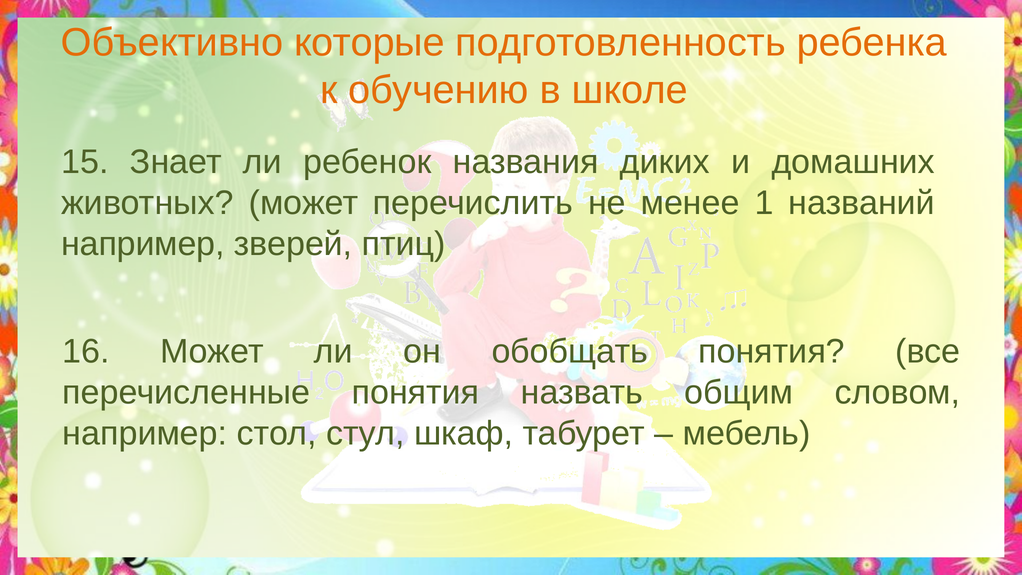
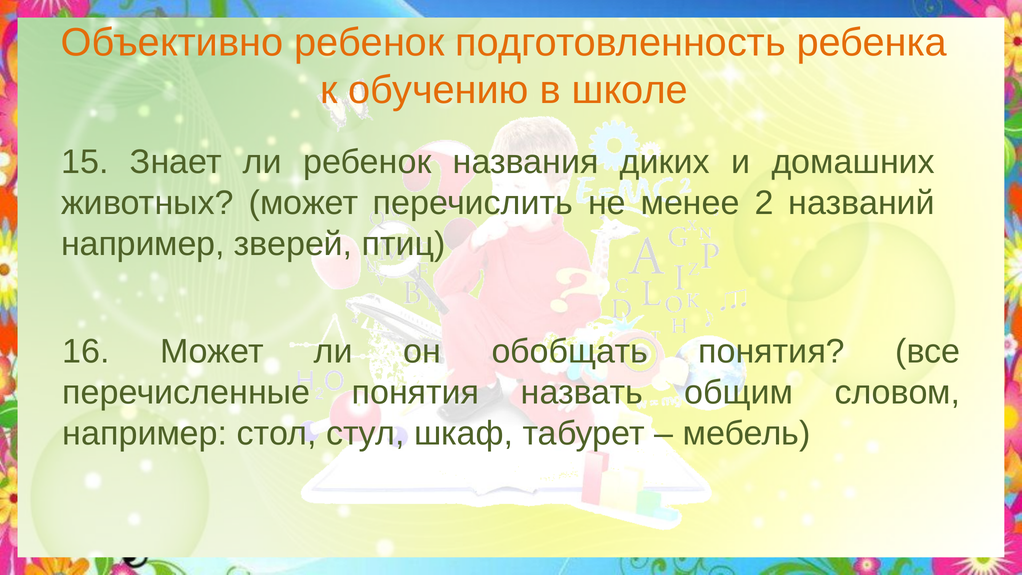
Объективно которые: которые -> ребенок
1: 1 -> 2
